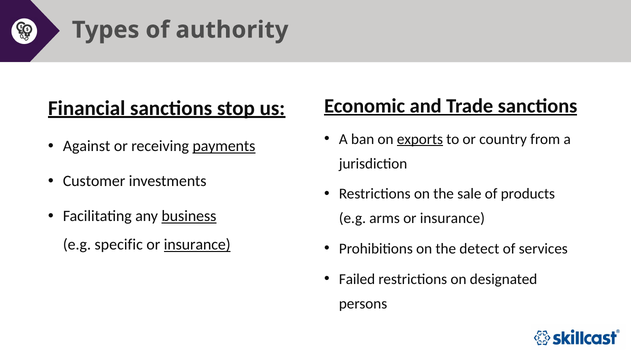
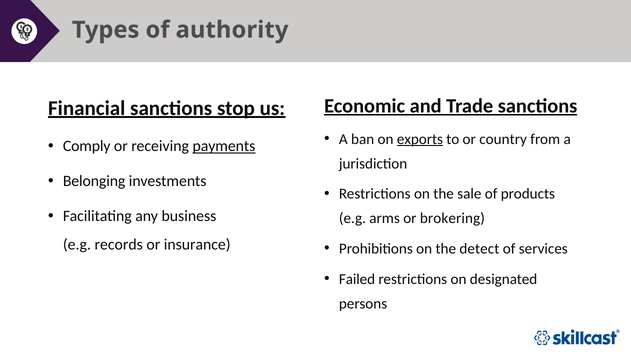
Against: Against -> Comply
Customer: Customer -> Belonging
business underline: present -> none
arms or insurance: insurance -> brokering
specific: specific -> records
insurance at (197, 245) underline: present -> none
